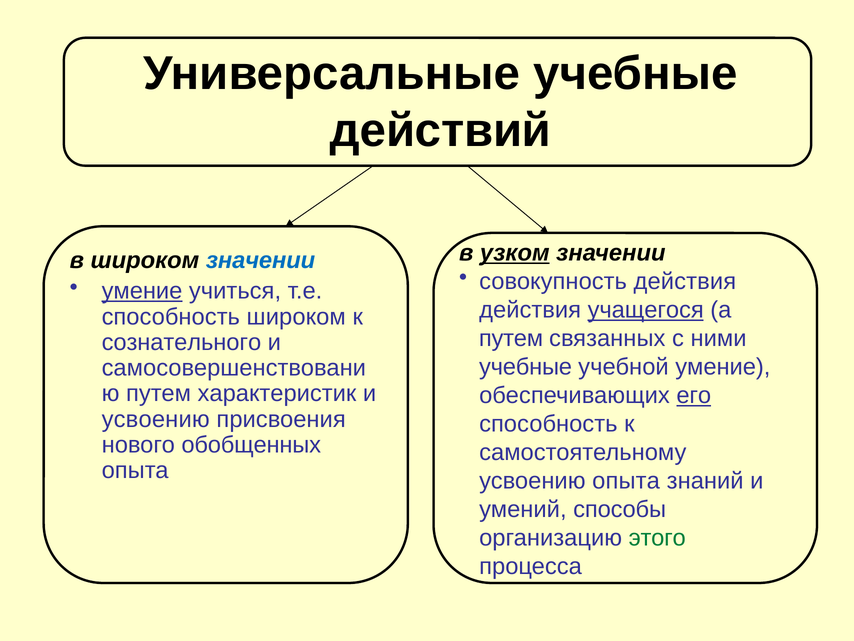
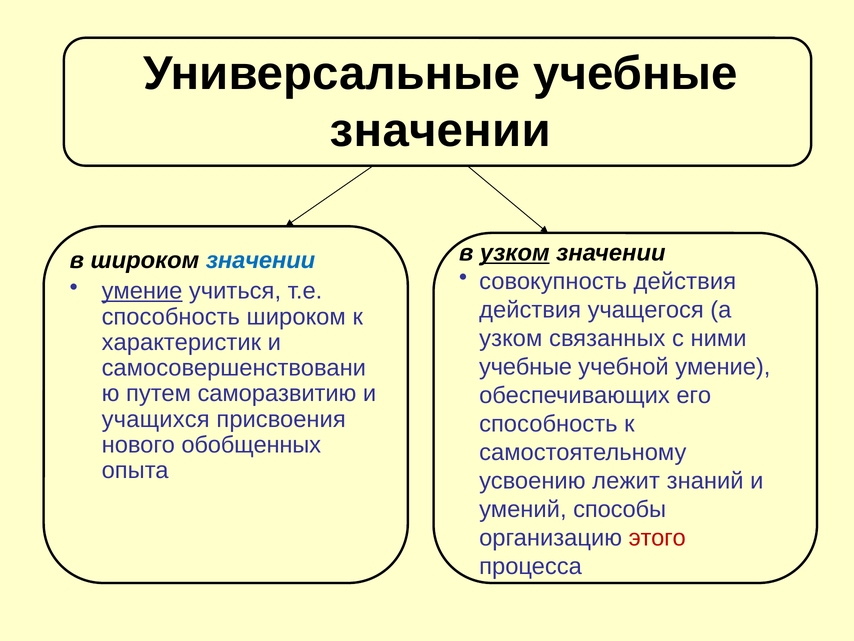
действий at (441, 131): действий -> значении
учащегося underline: present -> none
путем at (511, 338): путем -> узком
сознательного: сознательного -> характеристик
характеристик: характеристик -> саморазвитию
его underline: present -> none
усвоению at (156, 419): усвоению -> учащихся
усвоению опыта: опыта -> лежит
этого colour: green -> red
